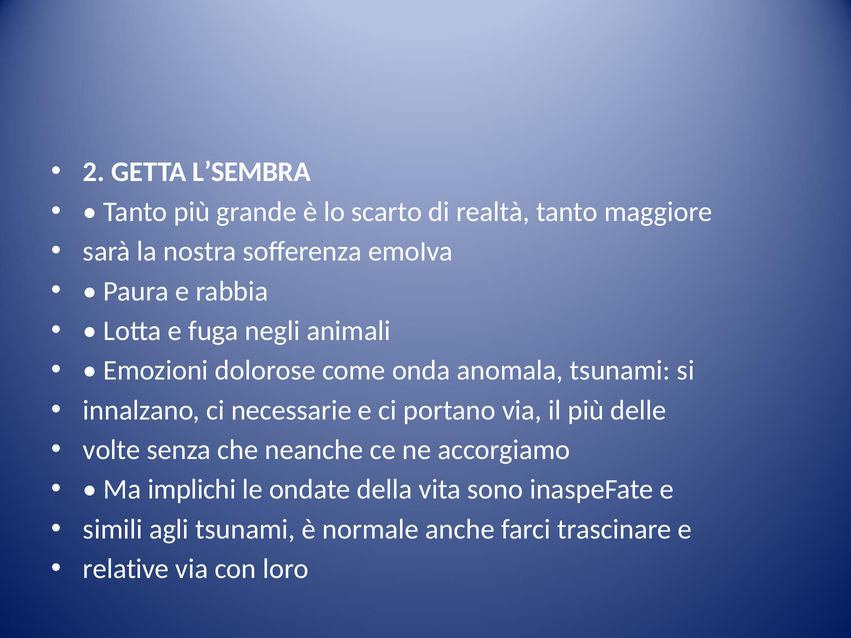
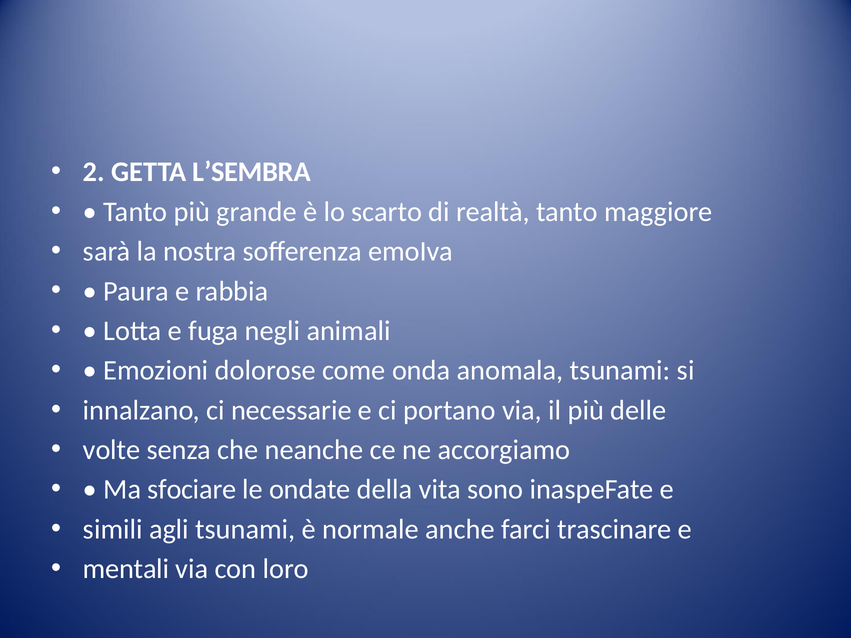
implichi: implichi -> sfociare
relative: relative -> mentali
